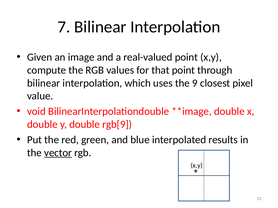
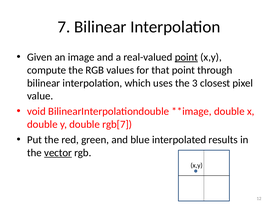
point at (186, 57) underline: none -> present
9: 9 -> 3
rgb[9: rgb[9 -> rgb[7
